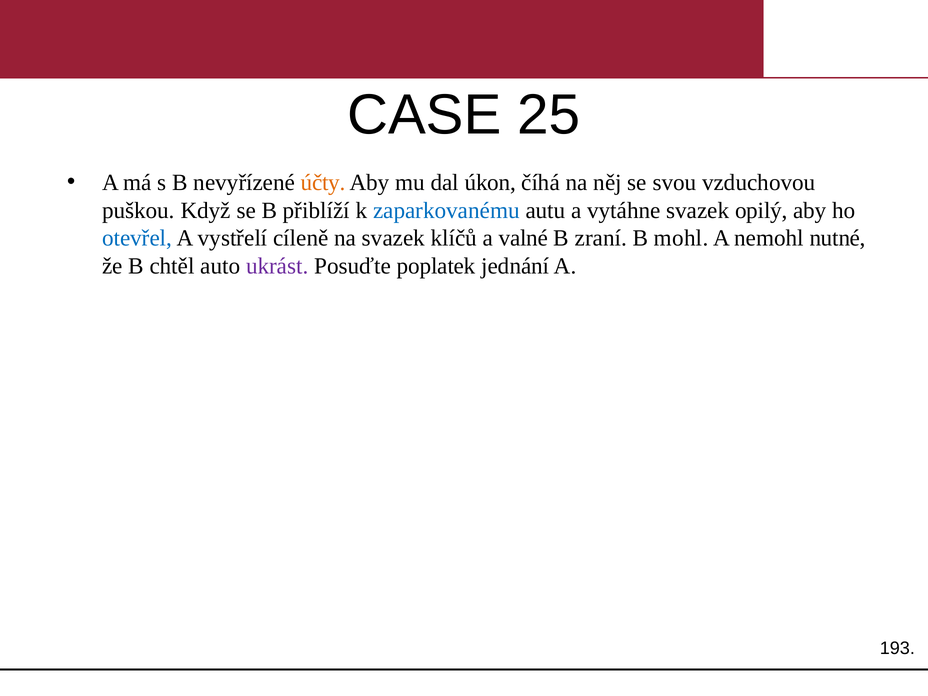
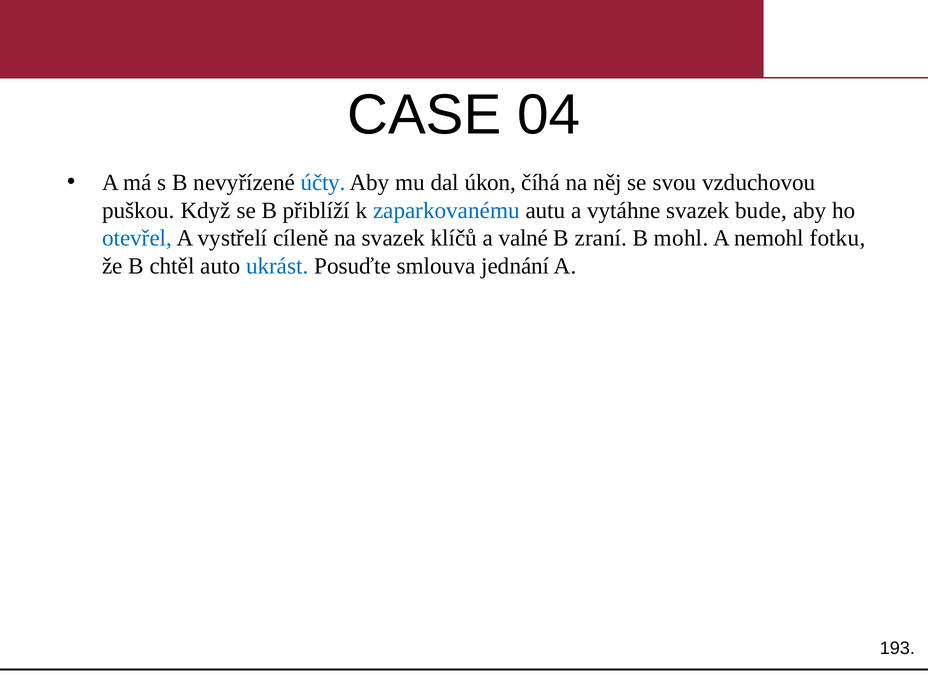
25: 25 -> 04
účty colour: orange -> blue
opilý: opilý -> bude
nutné: nutné -> fotku
ukrást colour: purple -> blue
poplatek: poplatek -> smlouva
